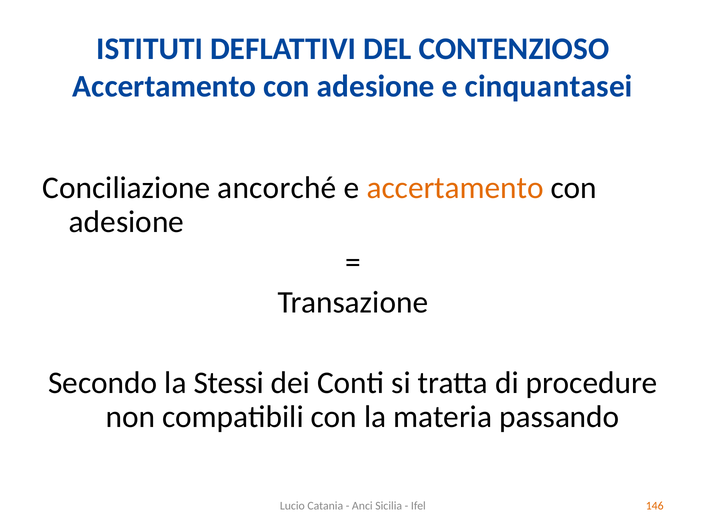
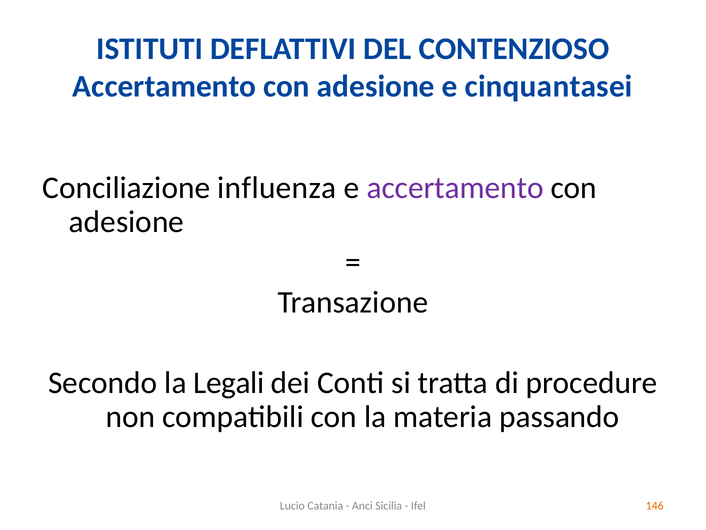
ancorché: ancorché -> influenza
accertamento at (455, 188) colour: orange -> purple
Stessi: Stessi -> Legali
